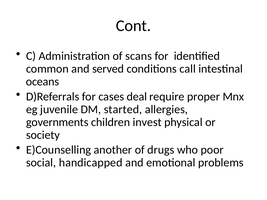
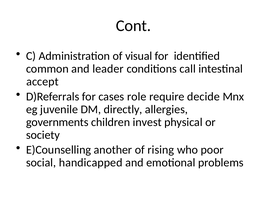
scans: scans -> visual
served: served -> leader
oceans: oceans -> accept
deal: deal -> role
proper: proper -> decide
started: started -> directly
drugs: drugs -> rising
